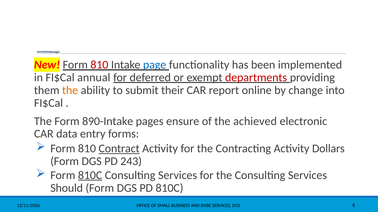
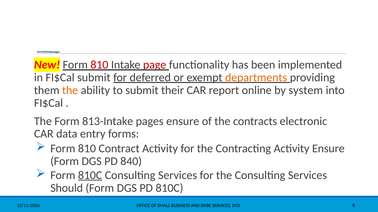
page colour: blue -> red
FI$Cal annual: annual -> submit
departments colour: red -> orange
change: change -> system
890-Intake: 890-Intake -> 813-Intake
achieved: achieved -> contracts
Contract underline: present -> none
Activity Dollars: Dollars -> Ensure
243: 243 -> 840
